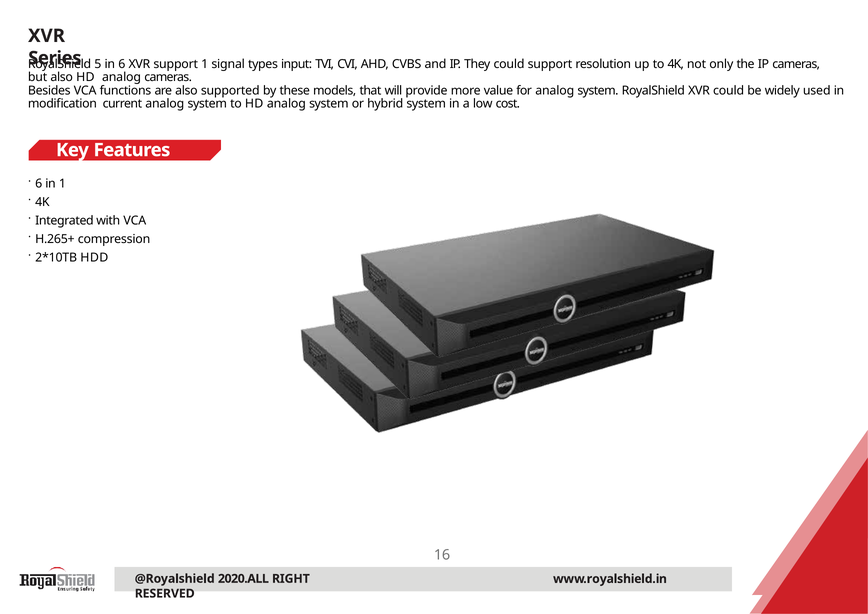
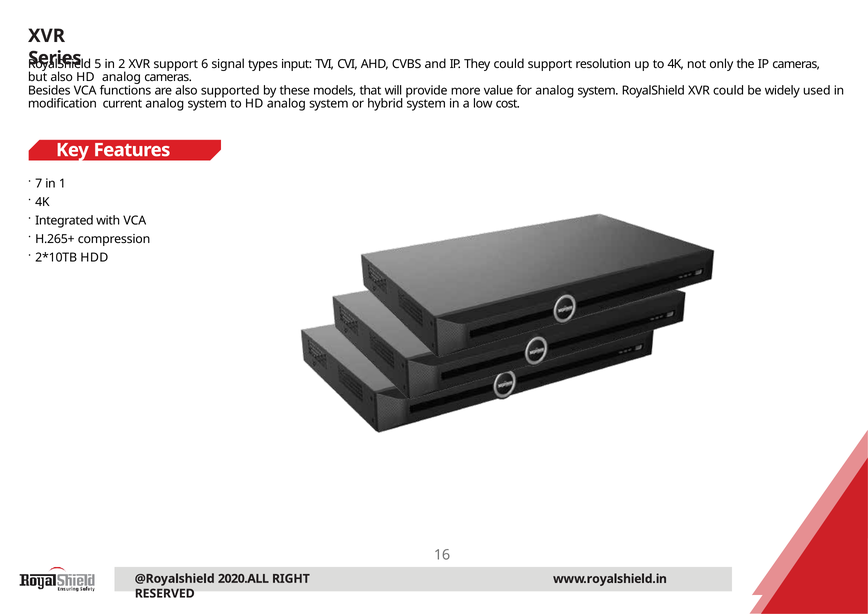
in 6: 6 -> 2
support 1: 1 -> 6
6 at (39, 184): 6 -> 7
